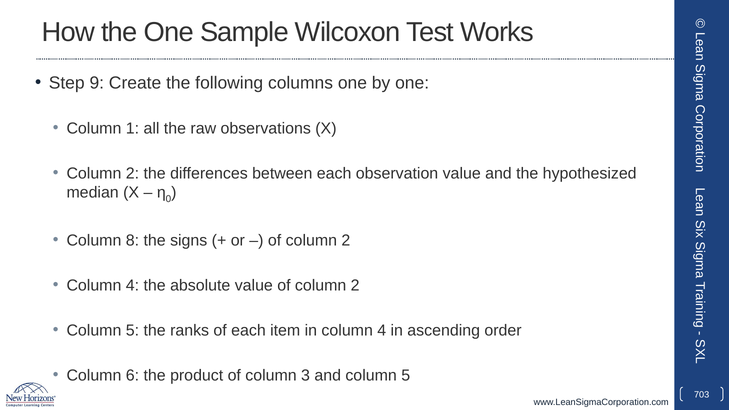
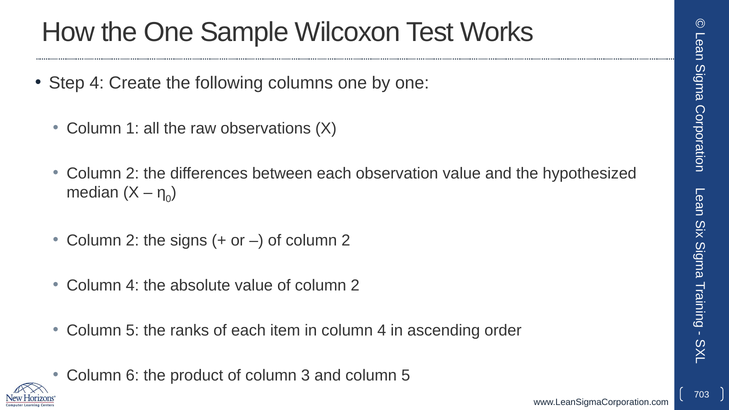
Step 9: 9 -> 4
8 at (132, 241): 8 -> 2
